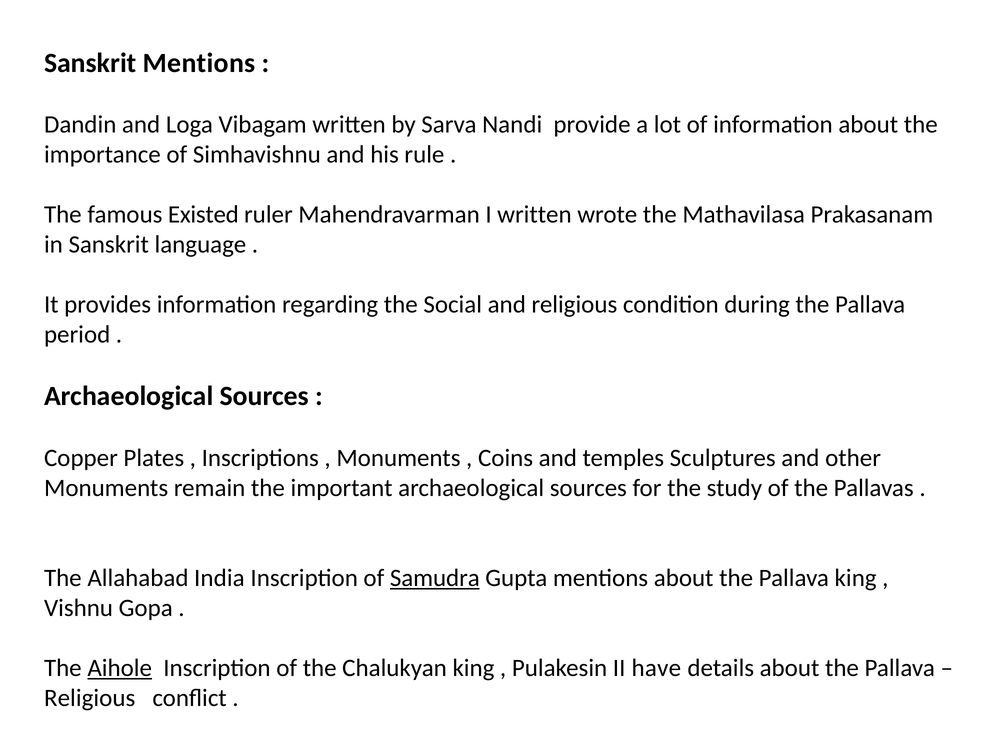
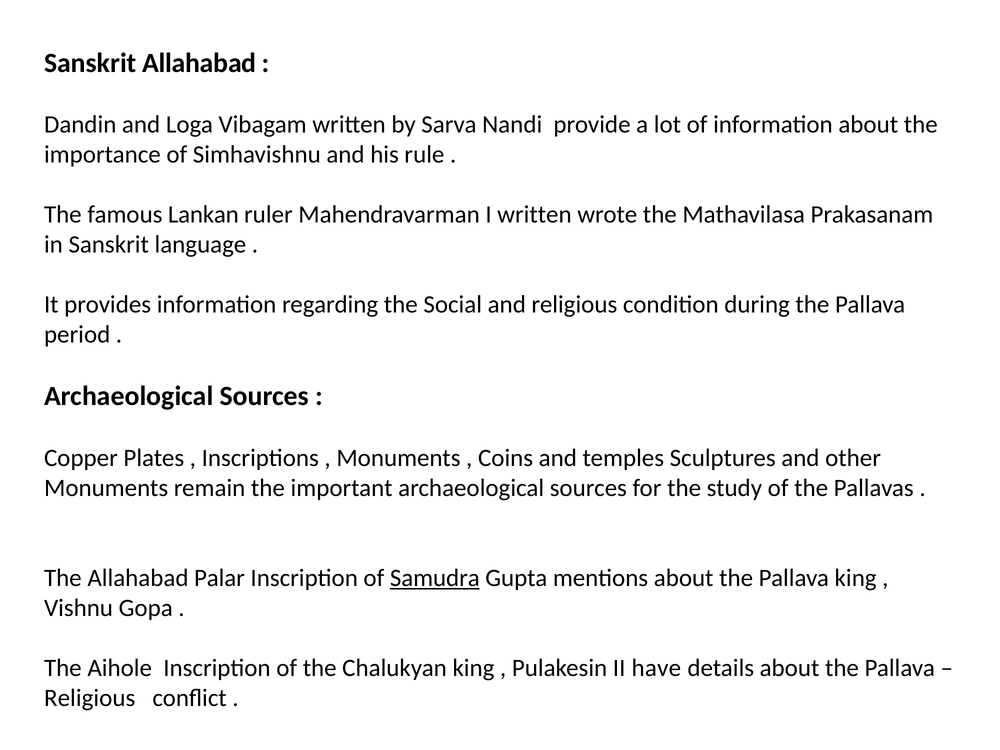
Sanskrit Mentions: Mentions -> Allahabad
Existed: Existed -> Lankan
India: India -> Palar
Aihole underline: present -> none
